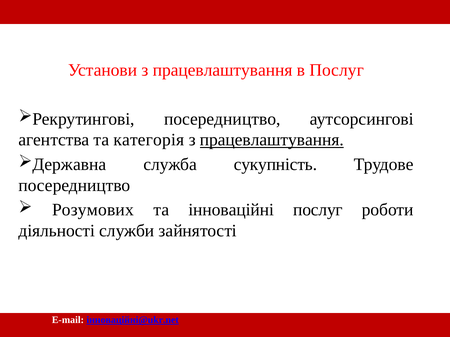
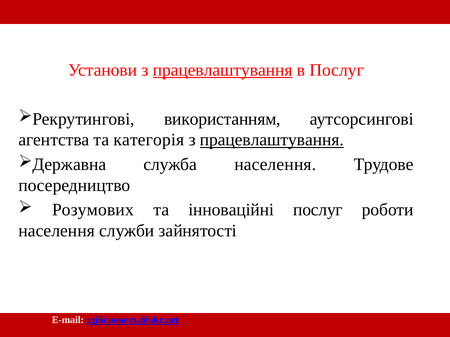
працевлаштування at (223, 70) underline: none -> present
посередництво at (222, 119): посередництво -> використанням
служба сукупність: сукупність -> населення
діяльності at (57, 231): діяльності -> населення
інноваційні@ukr.net: інноваційні@ukr.net -> здійснюють@ukr.net
